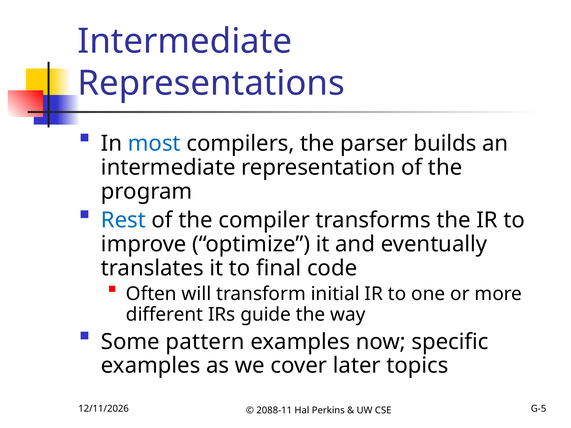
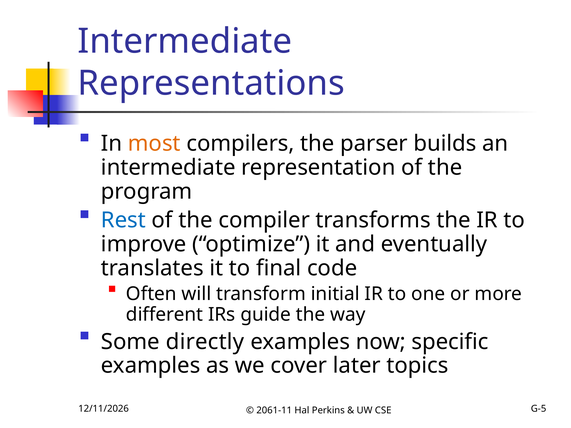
most colour: blue -> orange
pattern: pattern -> directly
2088-11: 2088-11 -> 2061-11
